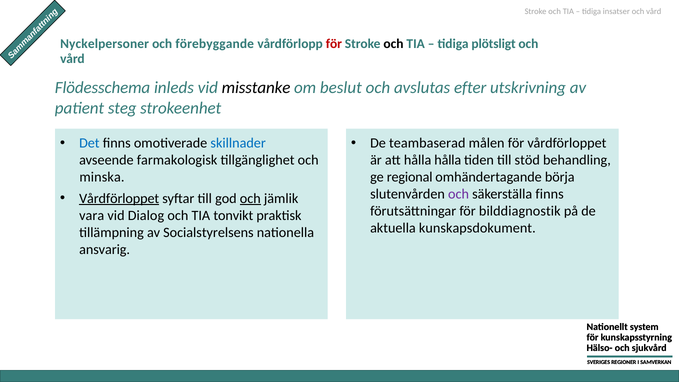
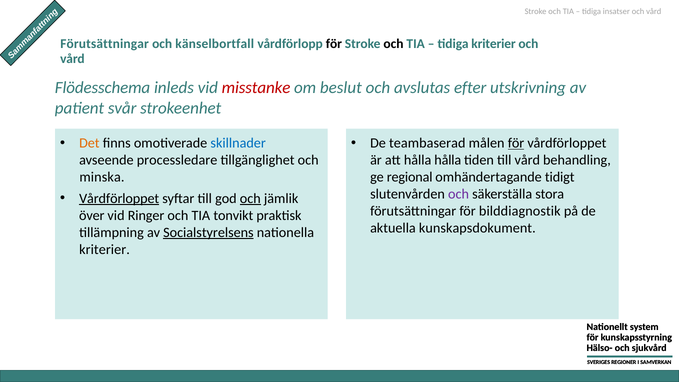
Nyckelpersoner at (105, 44): Nyckelpersoner -> Förutsättningar
förebyggande: förebyggande -> känselbortfall
för at (334, 44) colour: red -> black
tidiga plötsligt: plötsligt -> kriterier
misstanke colour: black -> red
steg: steg -> svår
Det colour: blue -> orange
för at (516, 143) underline: none -> present
farmakologisk: farmakologisk -> processledare
till stöd: stöd -> vård
börja: börja -> tidigt
säkerställa finns: finns -> stora
vara: vara -> över
Dialog: Dialog -> Ringer
Socialstyrelsens underline: none -> present
ansvarig at (105, 249): ansvarig -> kriterier
